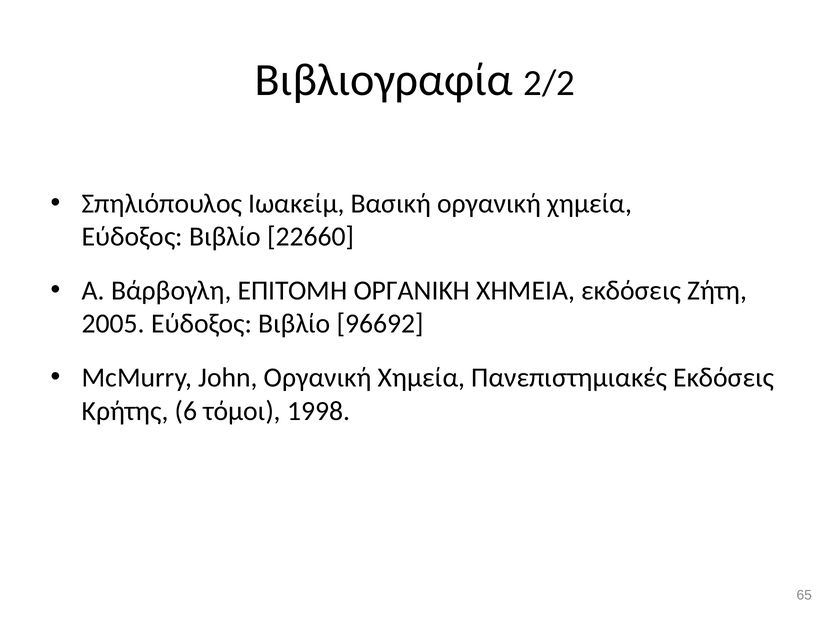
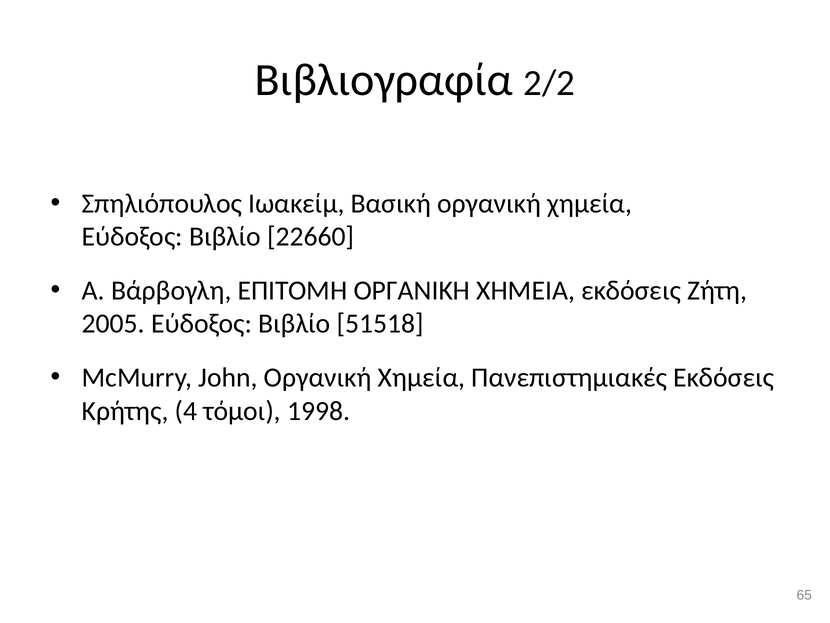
96692: 96692 -> 51518
6: 6 -> 4
